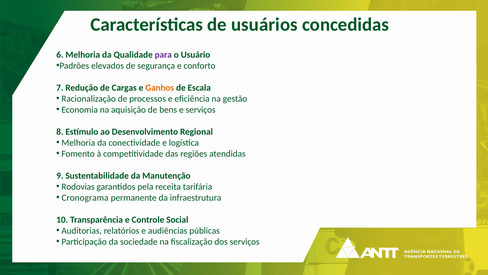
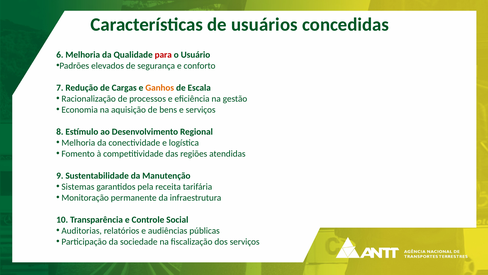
para colour: purple -> red
Rodovias: Rodovias -> Sistemas
Cronograma: Cronograma -> Monitoração
